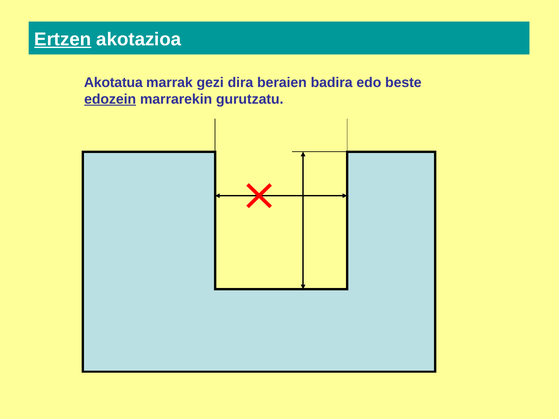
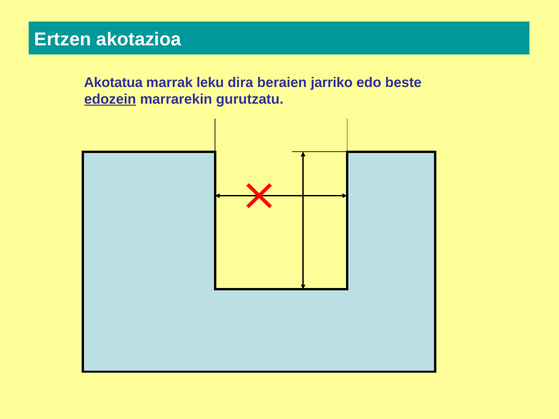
Ertzen underline: present -> none
gezi: gezi -> leku
badira: badira -> jarriko
